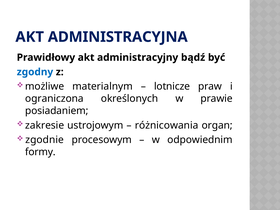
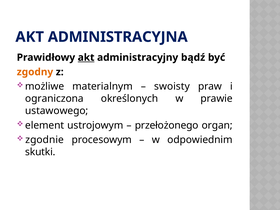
akt at (86, 57) underline: none -> present
zgodny colour: blue -> orange
lotnicze: lotnicze -> swoisty
posiadaniem: posiadaniem -> ustawowego
zakresie: zakresie -> element
różnicowania: różnicowania -> przełożonego
formy: formy -> skutki
